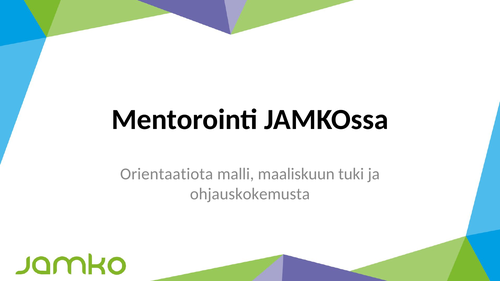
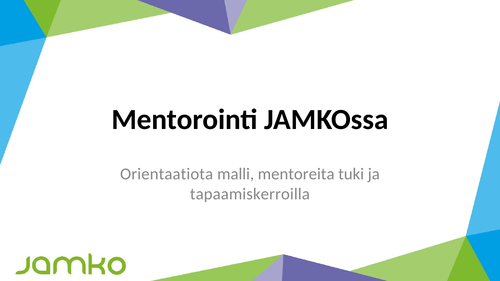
maaliskuun: maaliskuun -> mentoreita
ohjauskokemusta: ohjauskokemusta -> tapaamiskerroilla
